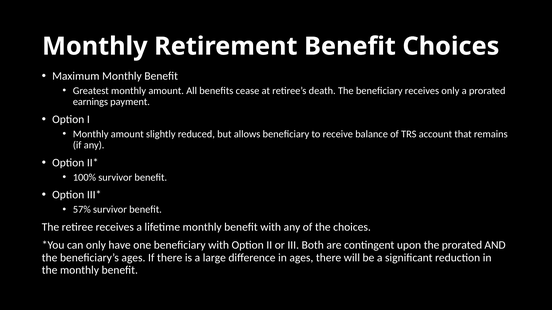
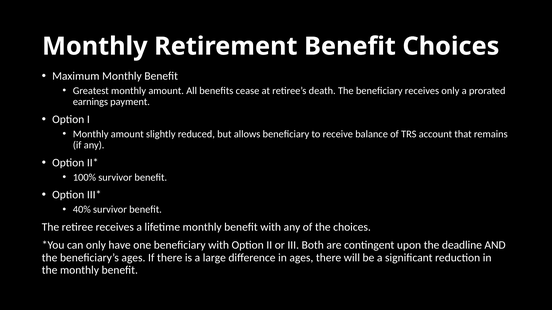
57%: 57% -> 40%
the prorated: prorated -> deadline
